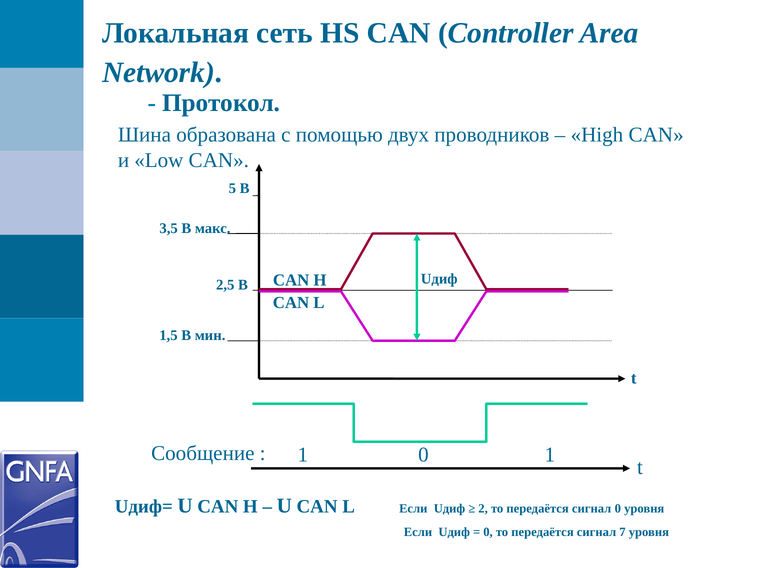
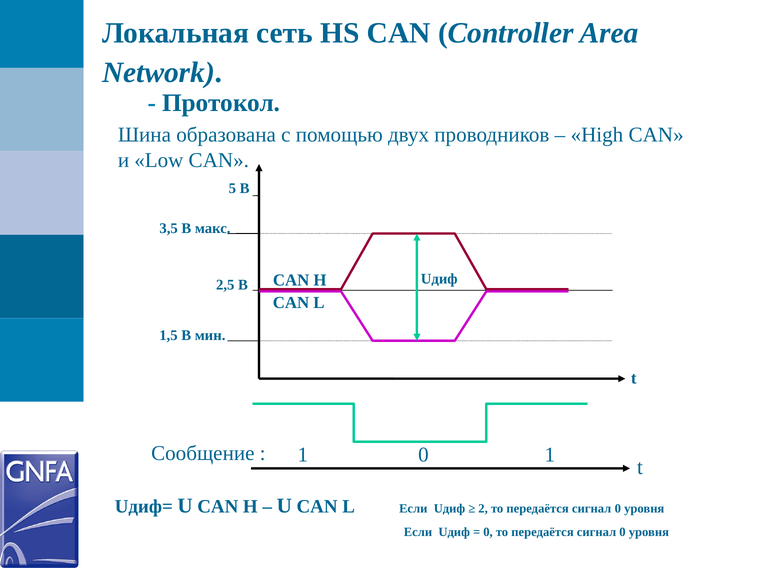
7 at (623, 532): 7 -> 0
